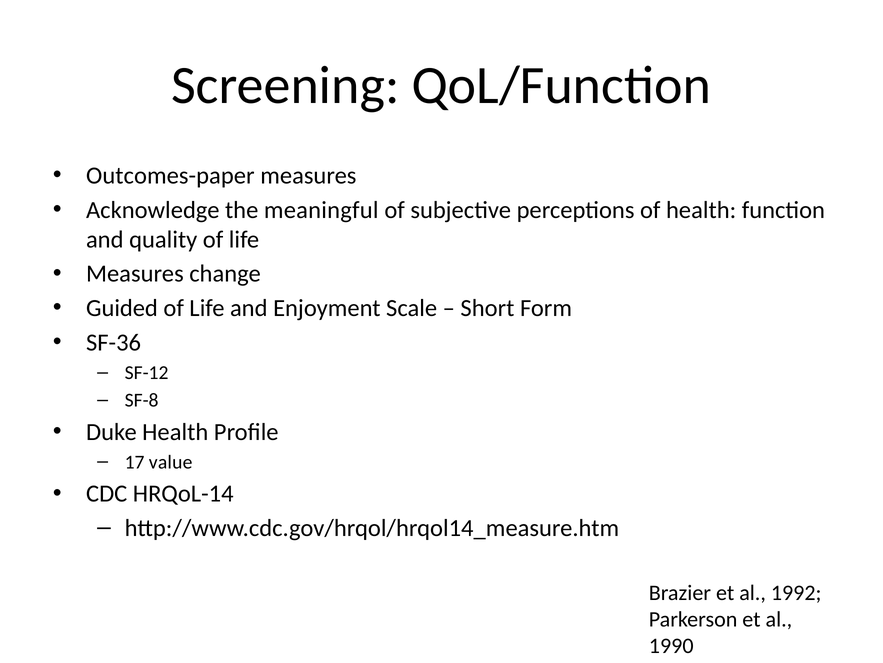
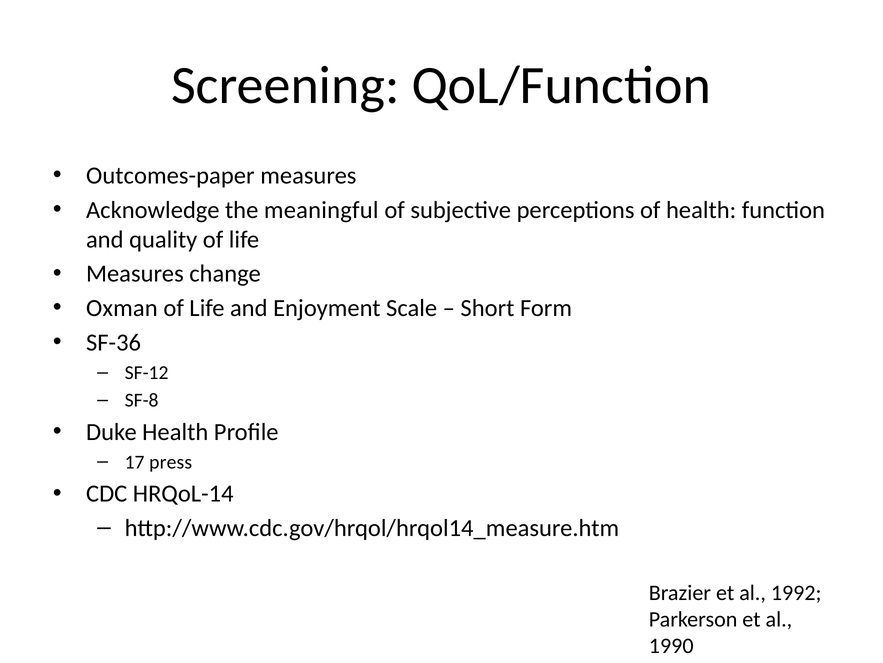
Guided: Guided -> Oxman
value: value -> press
